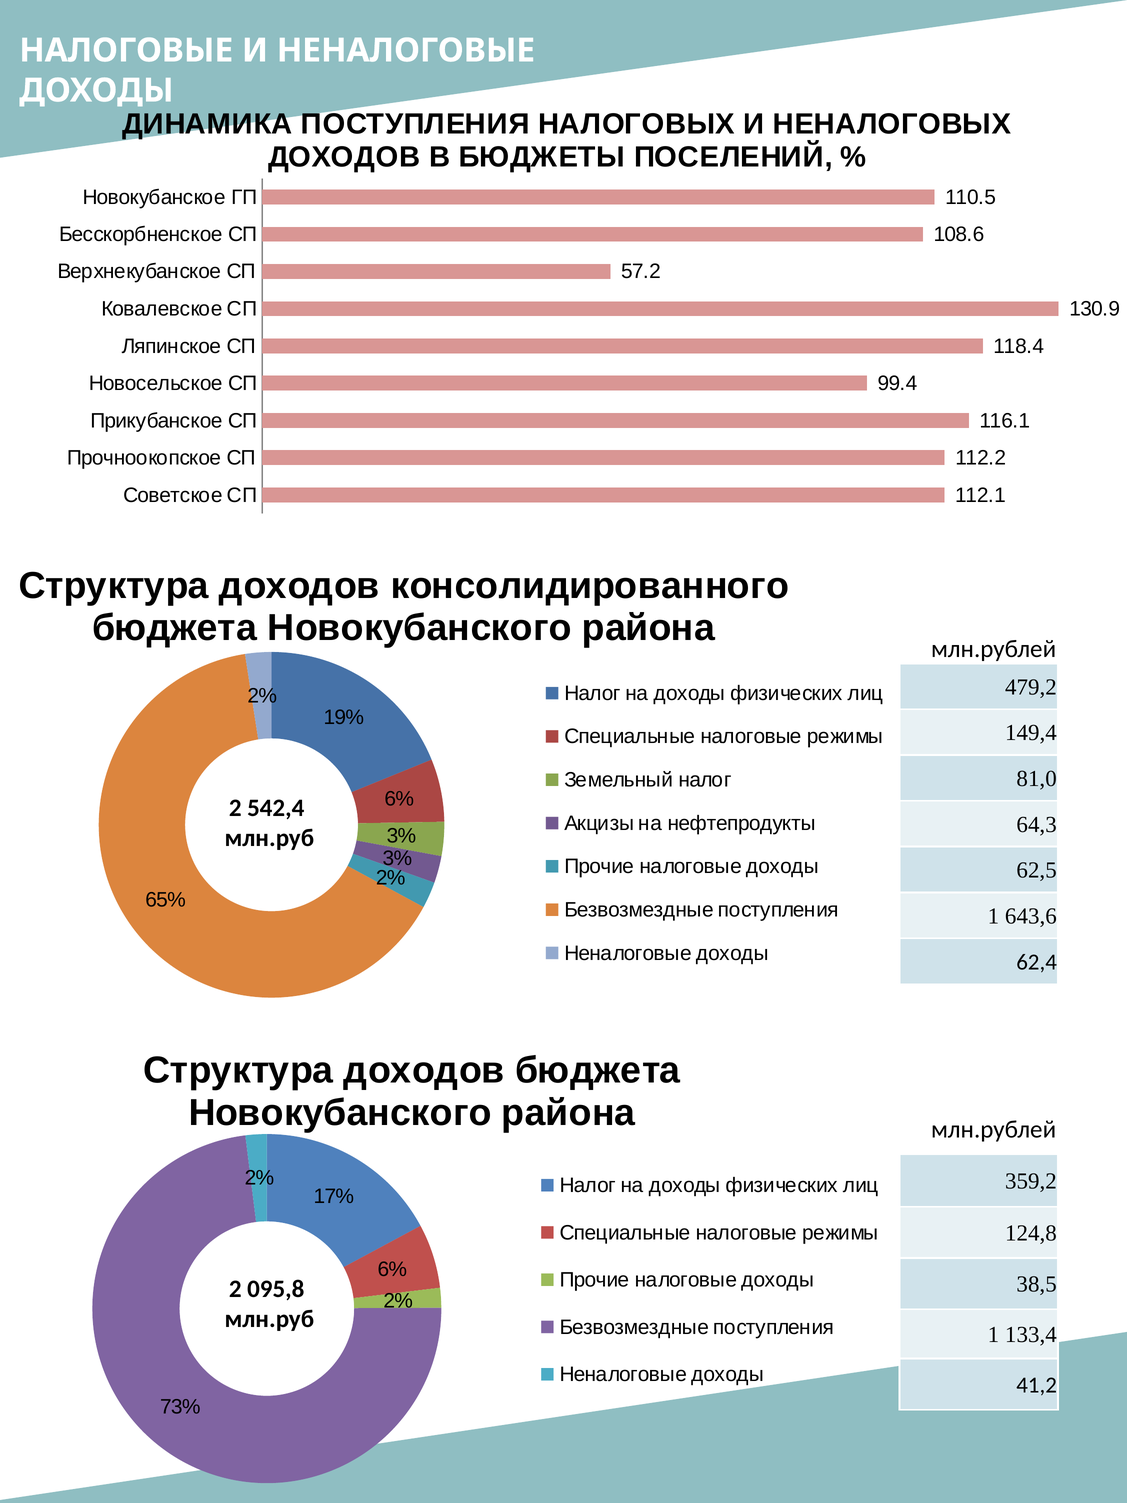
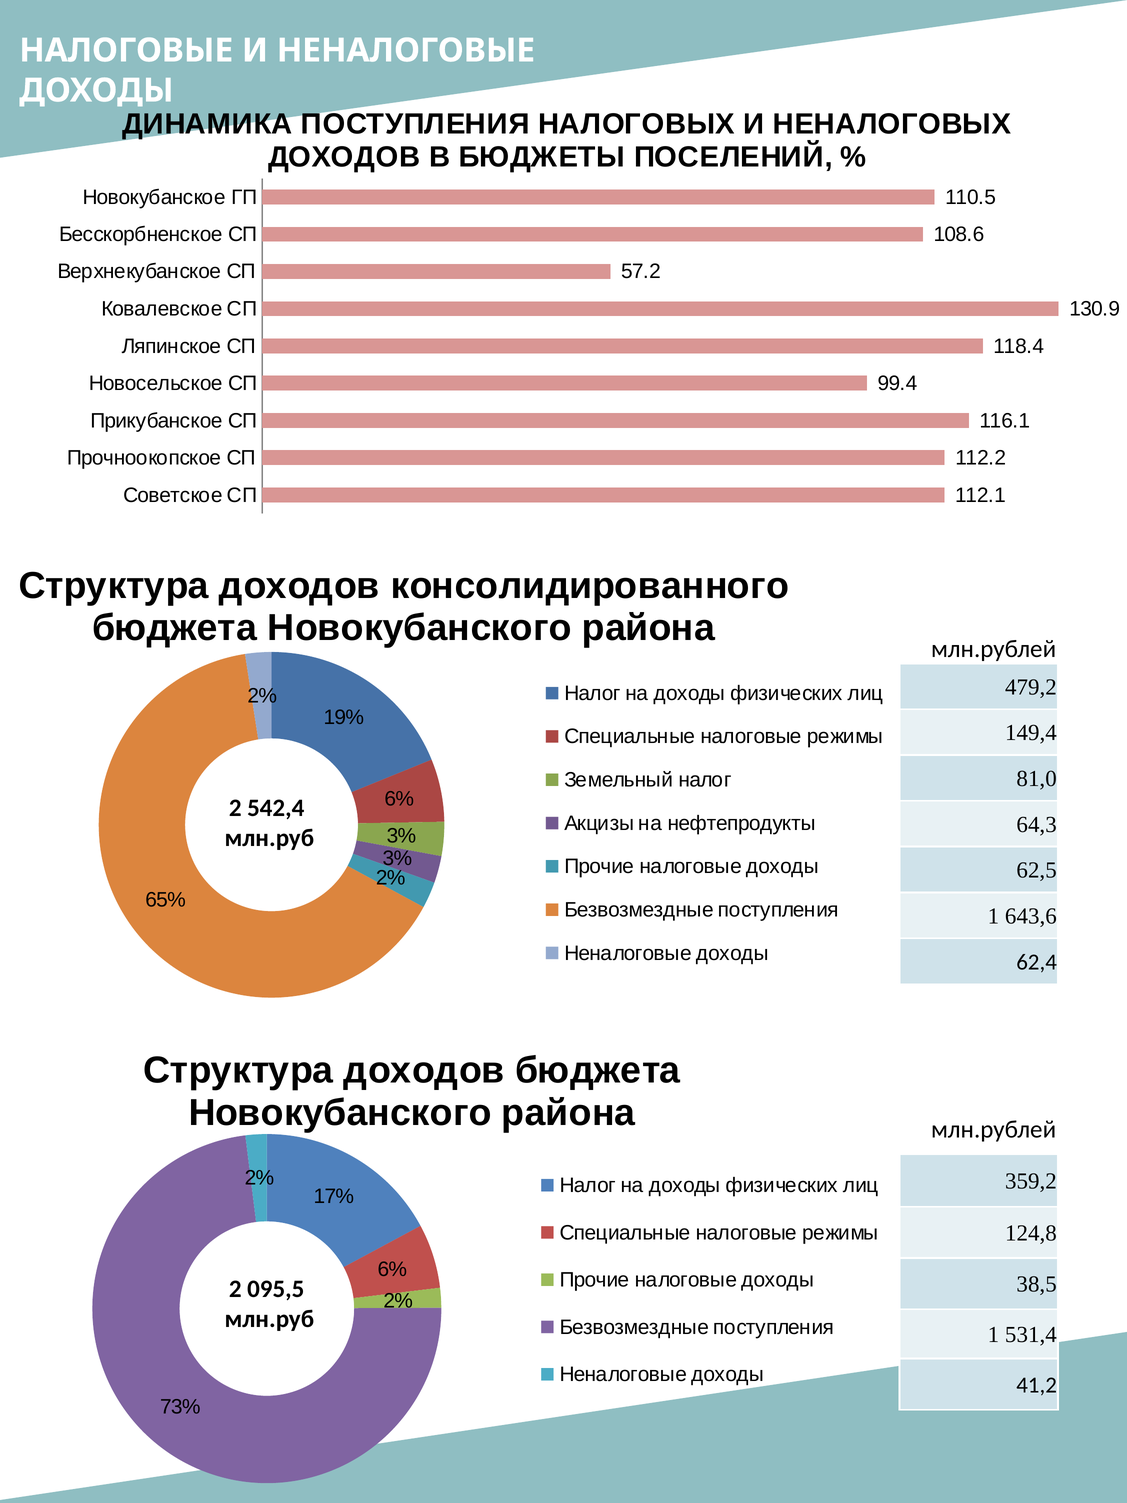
095,8: 095,8 -> 095,5
133,4: 133,4 -> 531,4
